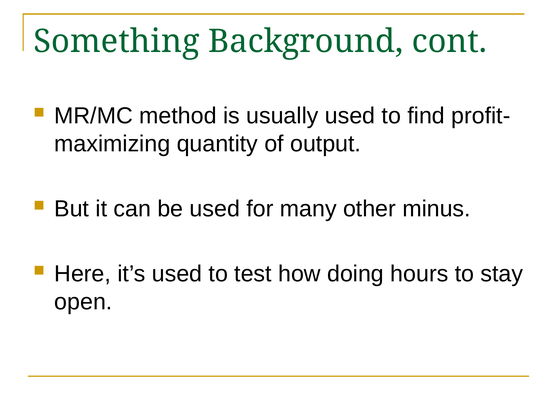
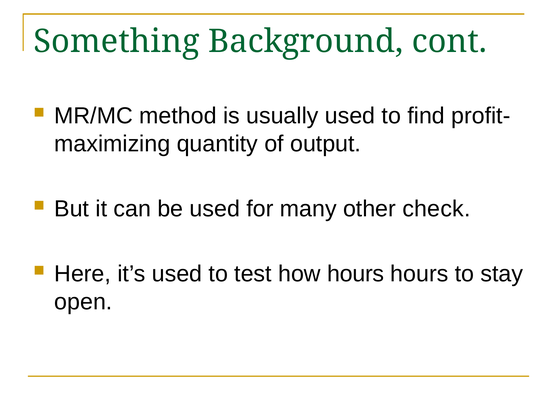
minus: minus -> check
how doing: doing -> hours
